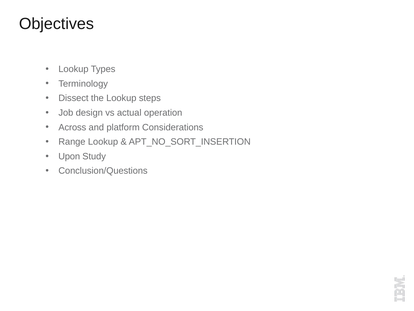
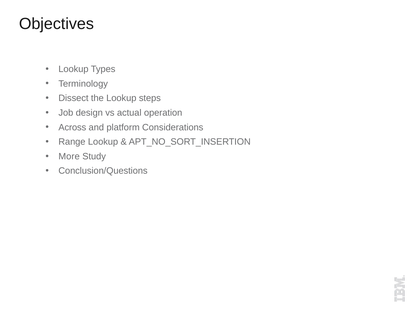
Upon: Upon -> More
